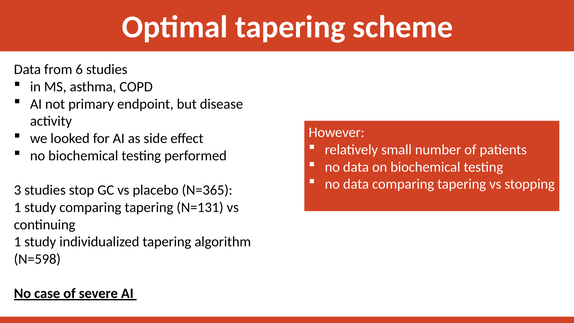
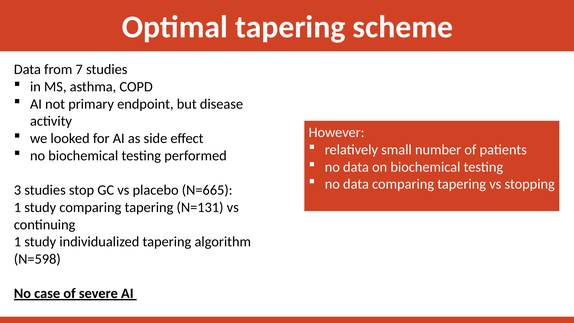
6: 6 -> 7
N=365: N=365 -> N=665
